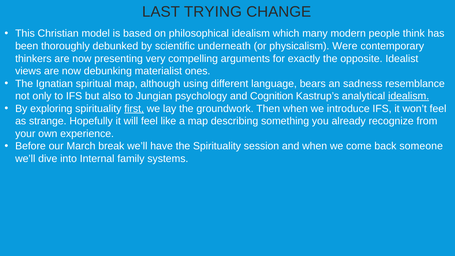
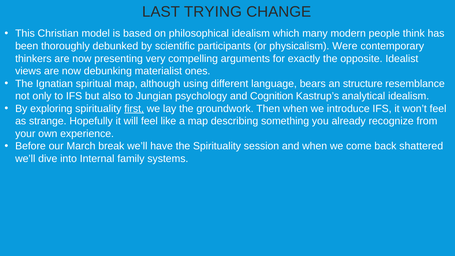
underneath: underneath -> participants
sadness: sadness -> structure
idealism at (409, 96) underline: present -> none
someone: someone -> shattered
